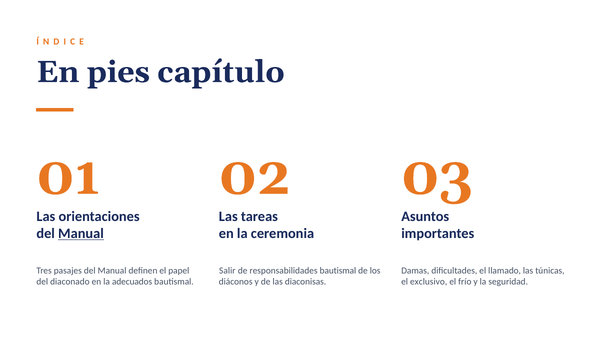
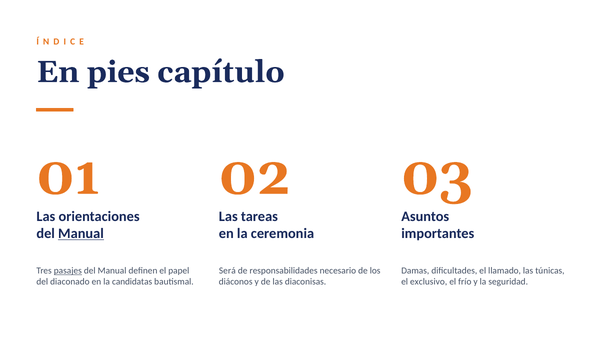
pasajes underline: none -> present
Salir: Salir -> Será
responsabilidades bautismal: bautismal -> necesario
adecuados: adecuados -> candidatas
